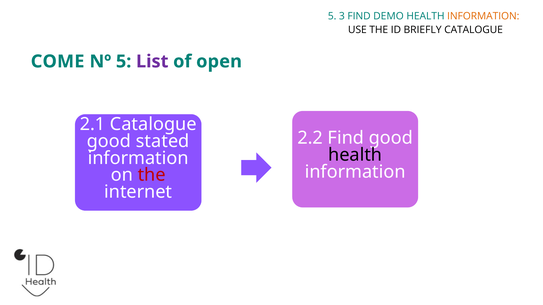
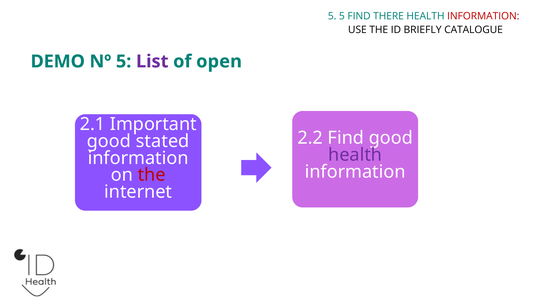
5 3: 3 -> 5
DEMO: DEMO -> THERE
INFORMATION at (483, 16) colour: orange -> red
COME: COME -> DEMO
2.1 Catalogue: Catalogue -> Important
health at (355, 155) colour: black -> purple
